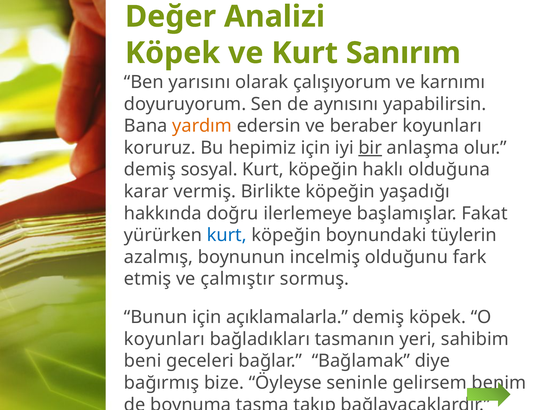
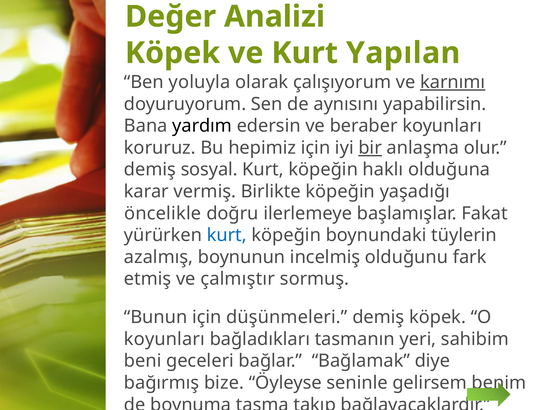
Sanırım: Sanırım -> Yapılan
yarısını: yarısını -> yoluyla
karnımı underline: none -> present
yardım colour: orange -> black
hakkında: hakkında -> öncelikle
açıklamalarla: açıklamalarla -> düşünmeleri
